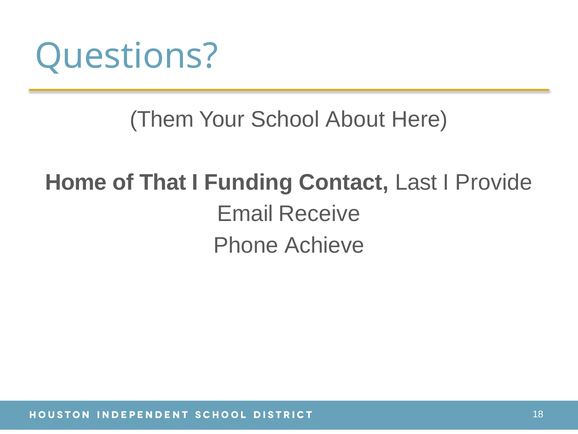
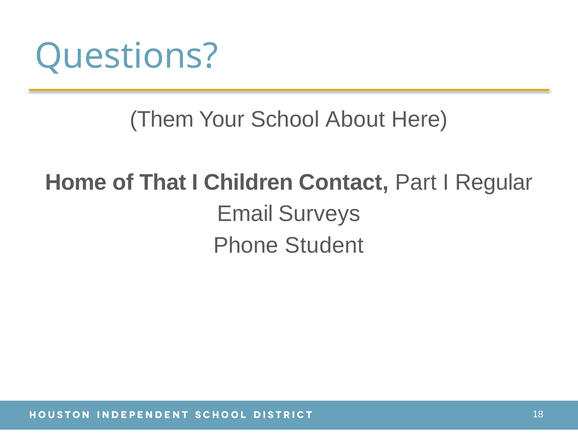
Funding: Funding -> Children
Last: Last -> Part
Provide: Provide -> Regular
Receive: Receive -> Surveys
Achieve: Achieve -> Student
